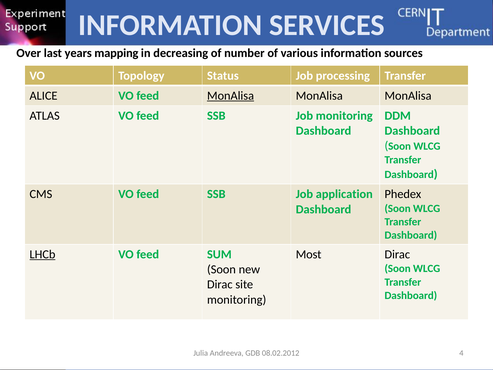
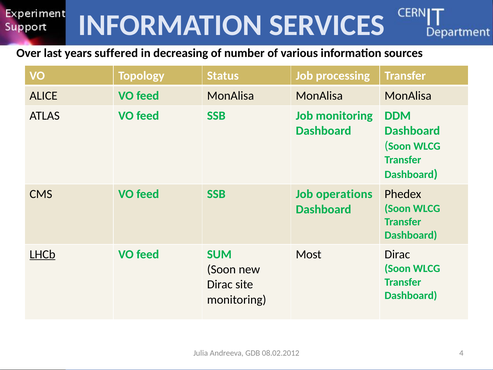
mapping: mapping -> suffered
MonAlisa at (231, 96) underline: present -> none
application: application -> operations
